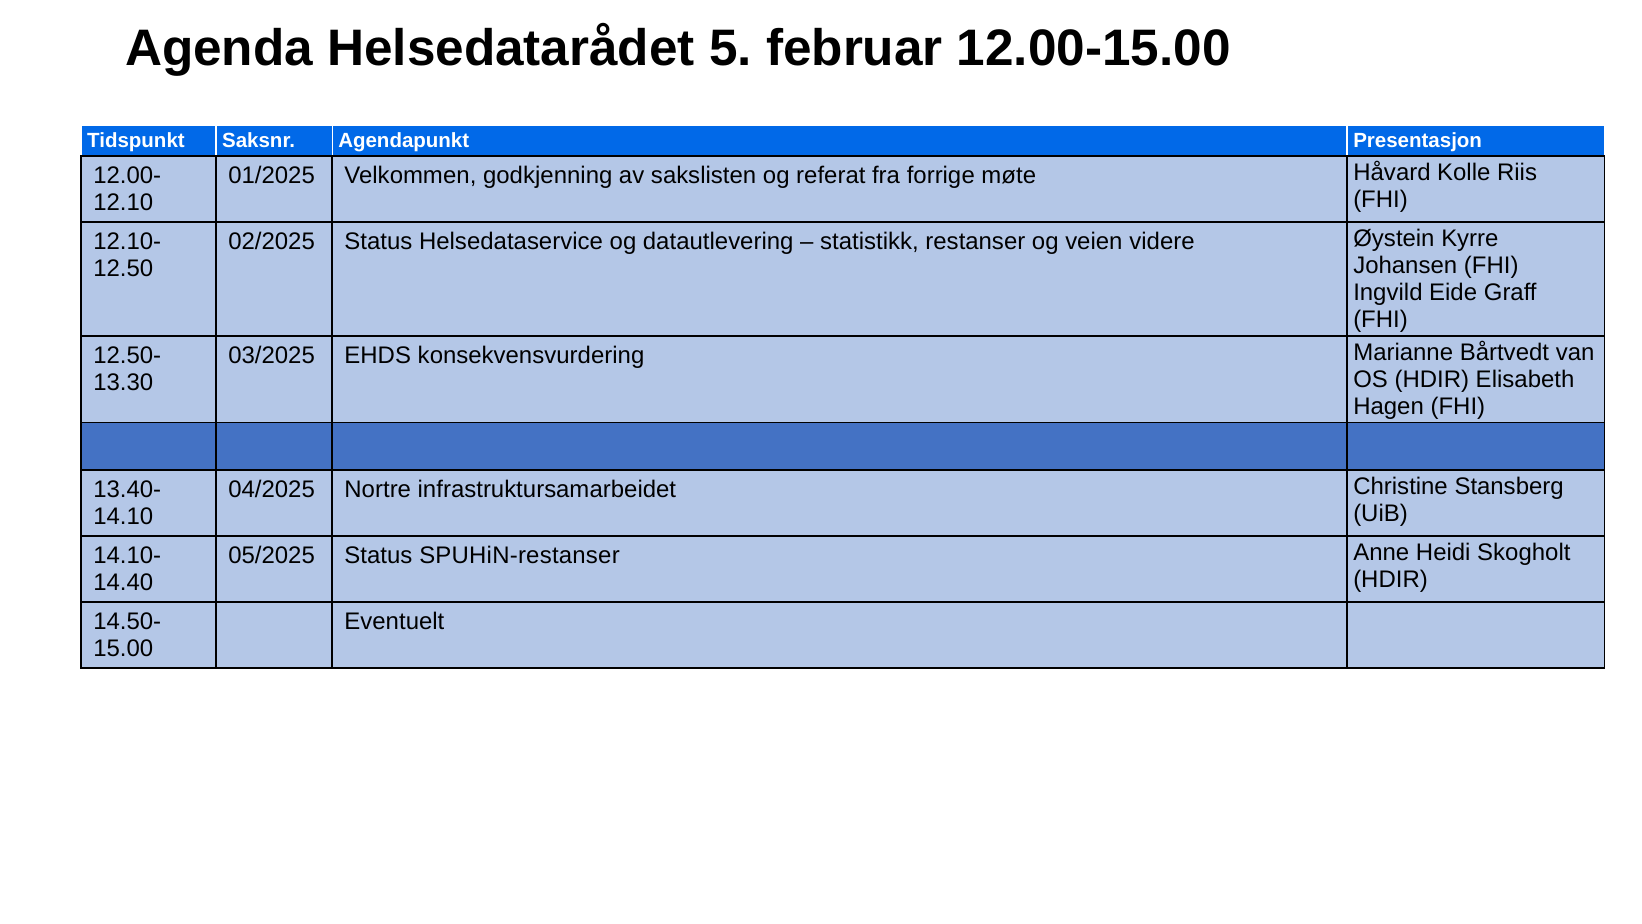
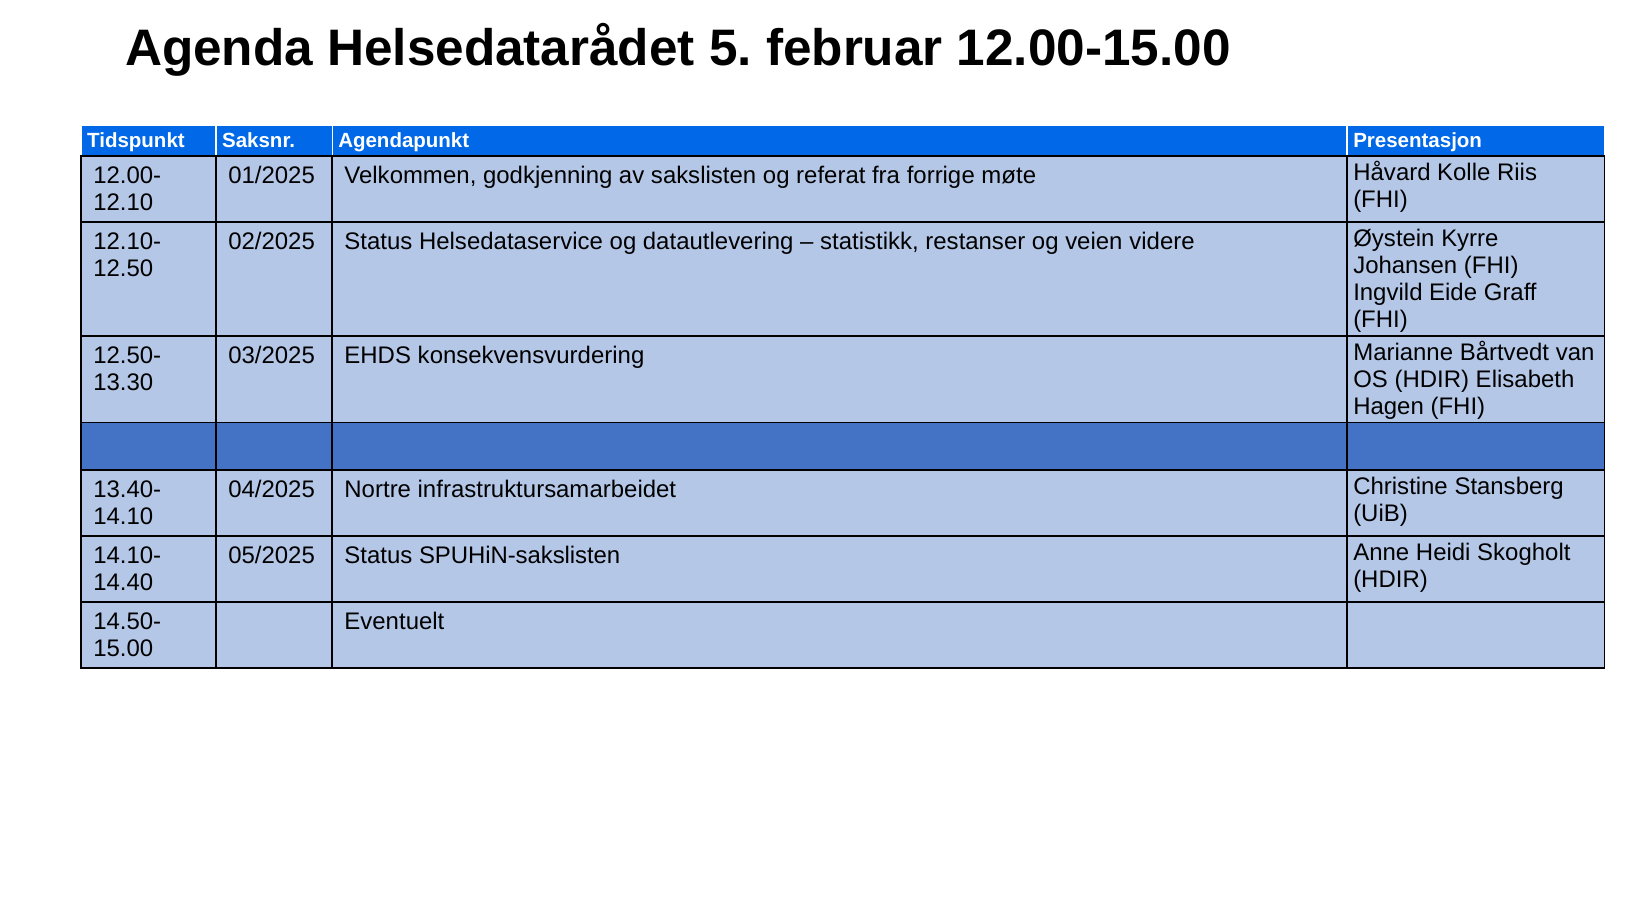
SPUHiN-restanser: SPUHiN-restanser -> SPUHiN-sakslisten
